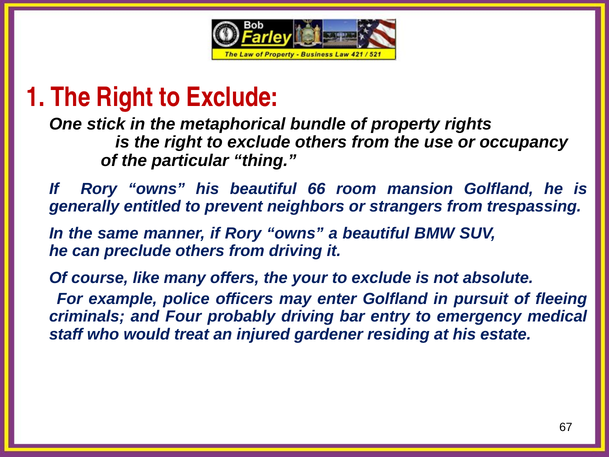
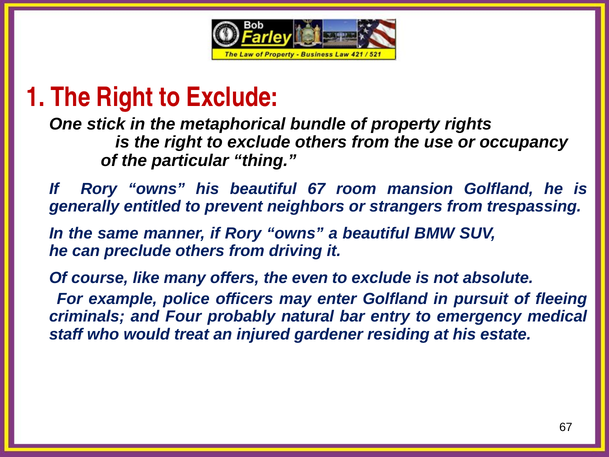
beautiful 66: 66 -> 67
your: your -> even
probably driving: driving -> natural
